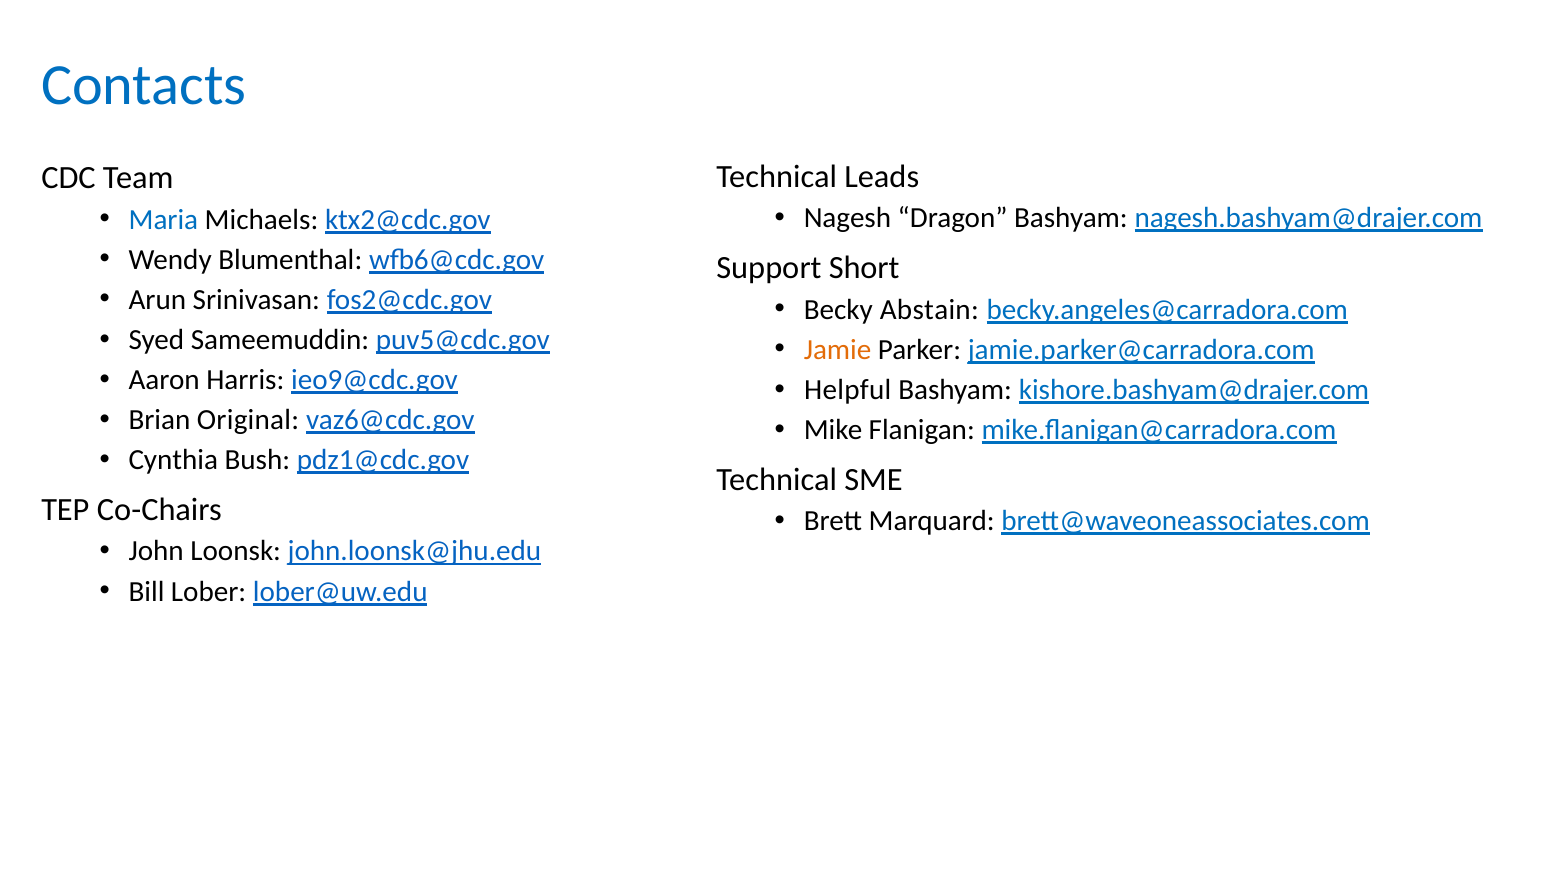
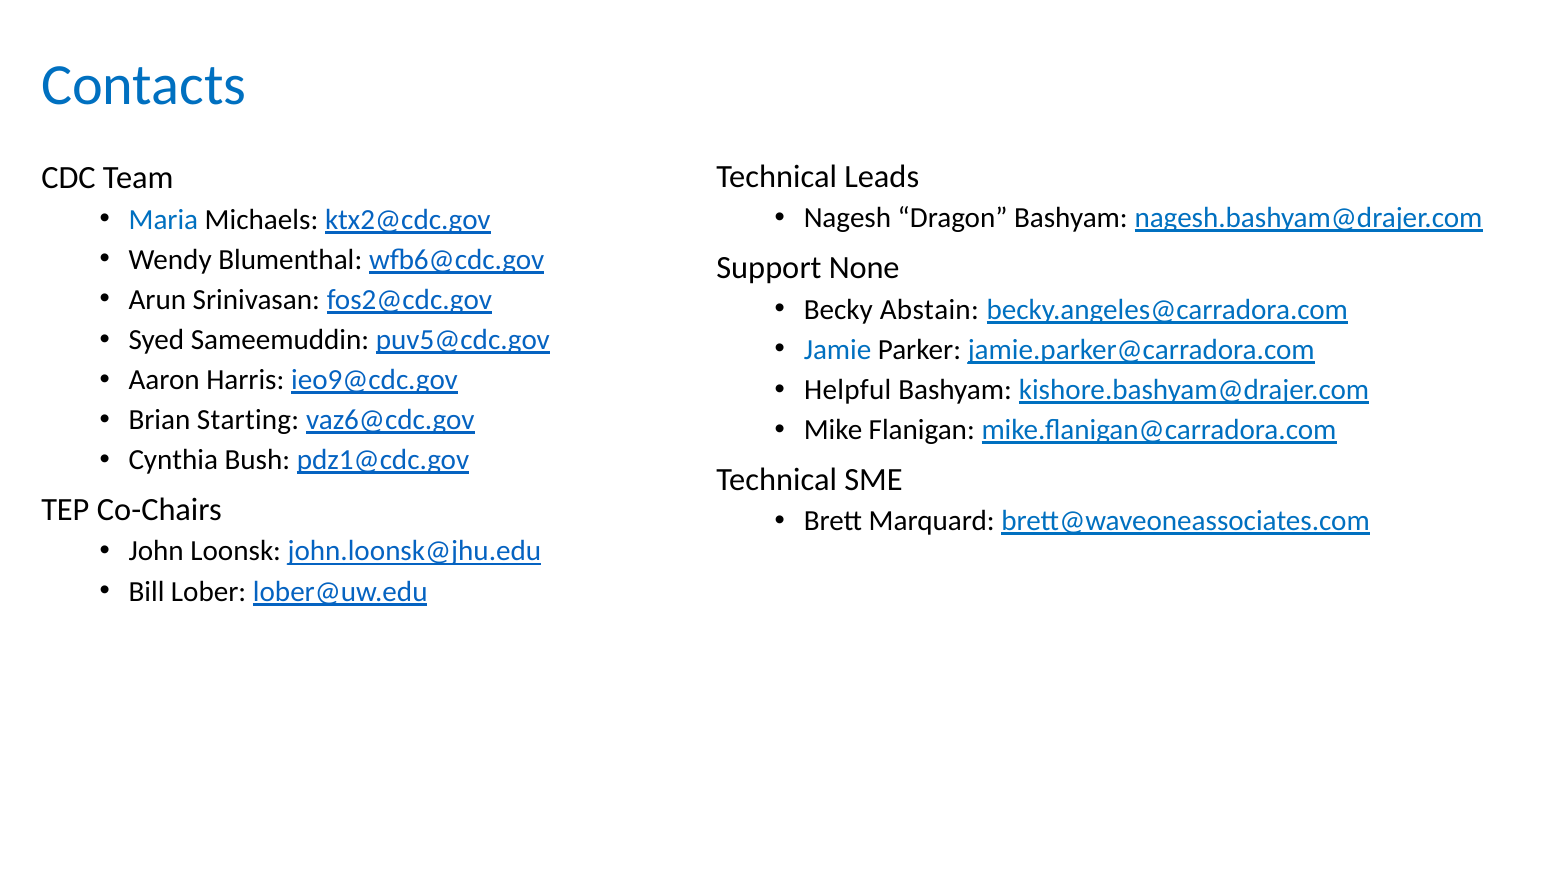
Short: Short -> None
Jamie colour: orange -> blue
Original: Original -> Starting
